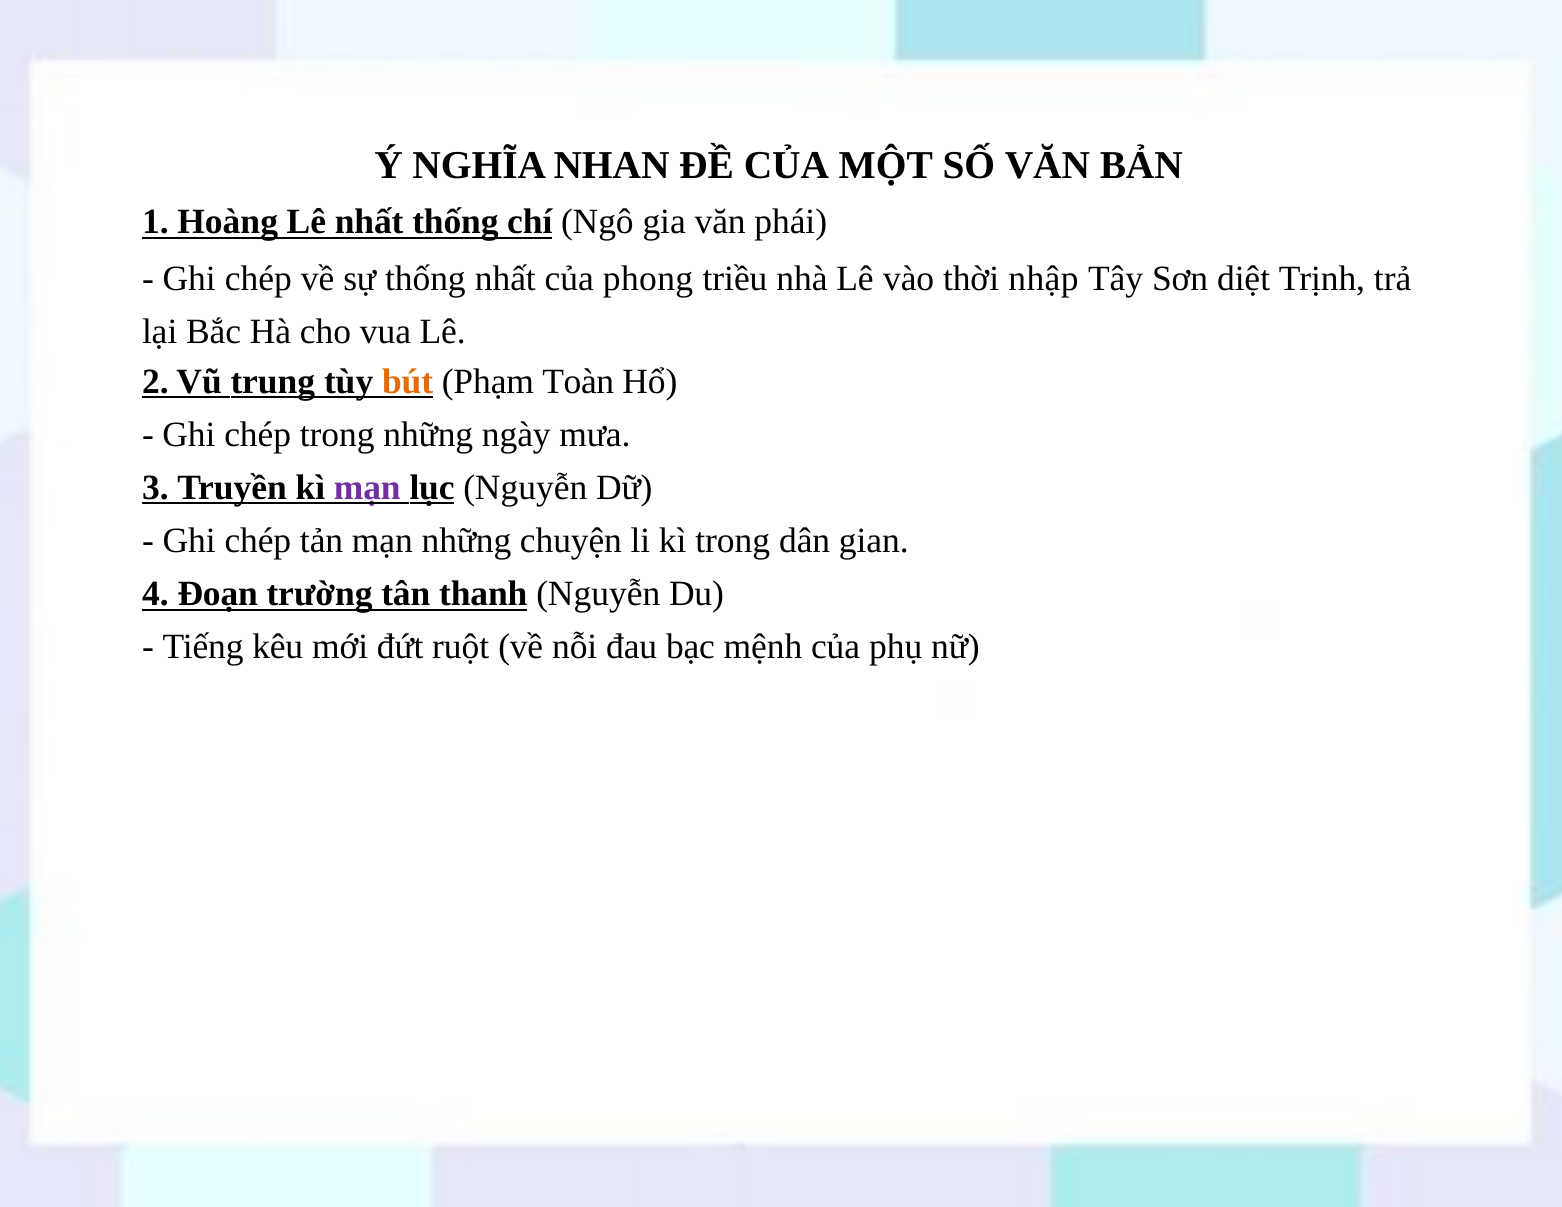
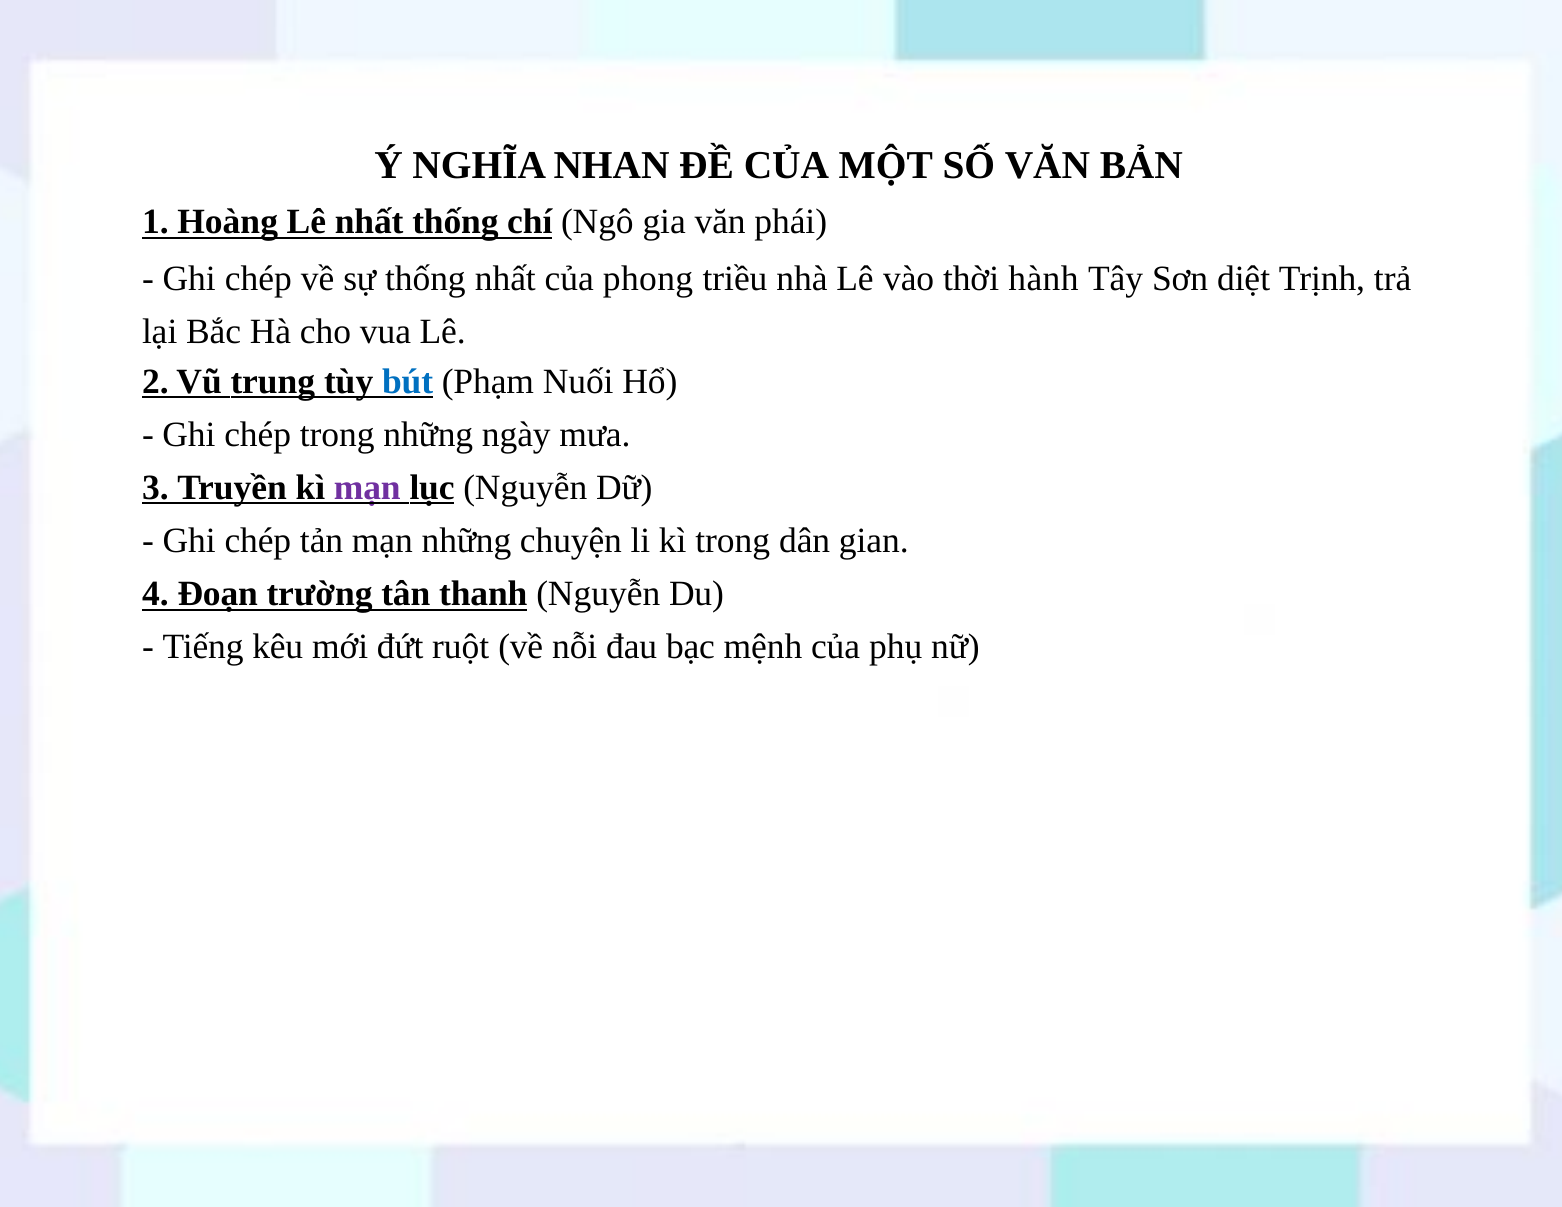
nhập: nhập -> hành
bút colour: orange -> blue
Toàn: Toàn -> Nuối
